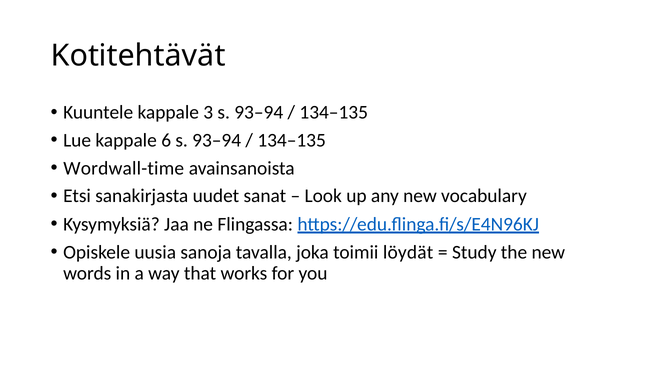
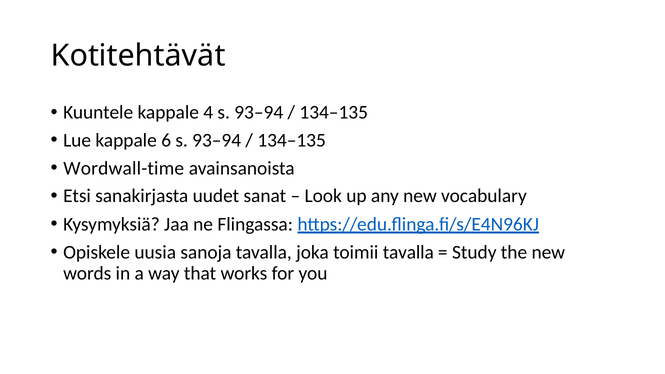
3: 3 -> 4
toimii löydät: löydät -> tavalla
